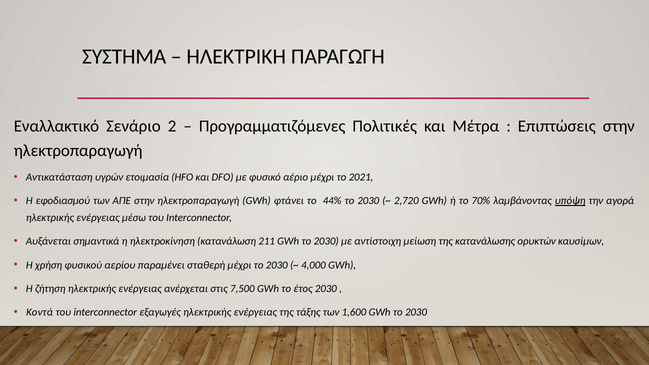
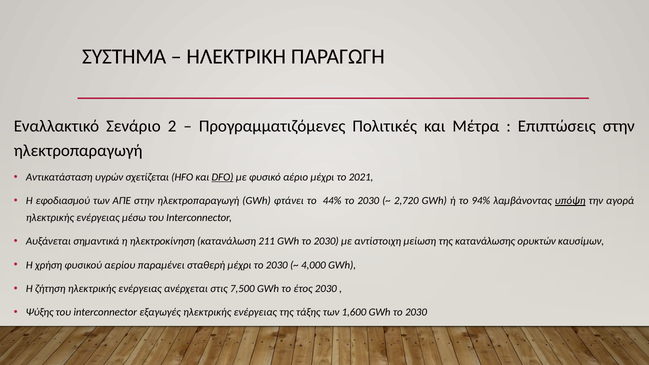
ετοιμασία: ετοιμασία -> σχετίζεται
DFO underline: none -> present
70%: 70% -> 94%
Κοντά: Κοντά -> Ψύξης
